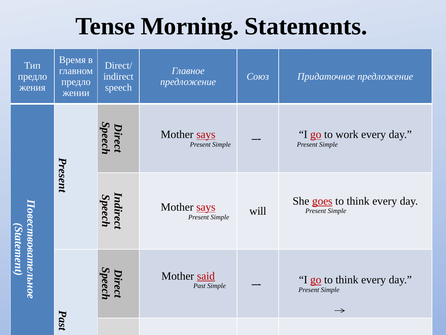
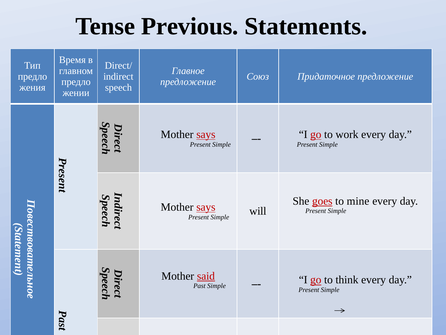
Morning: Morning -> Previous
goes to think: think -> mine
